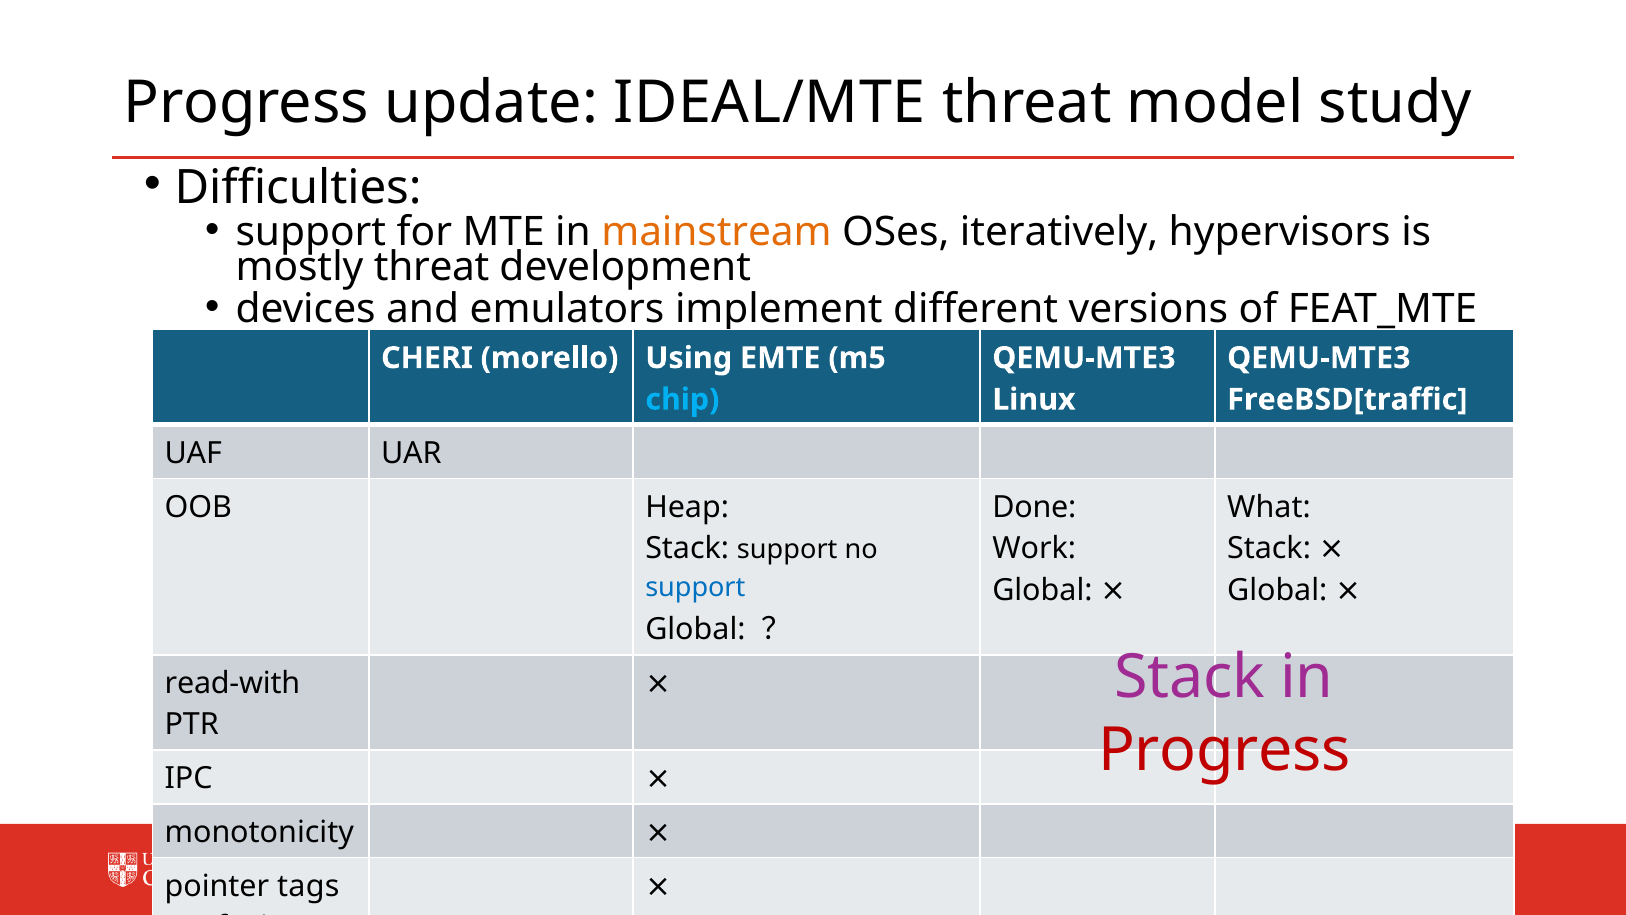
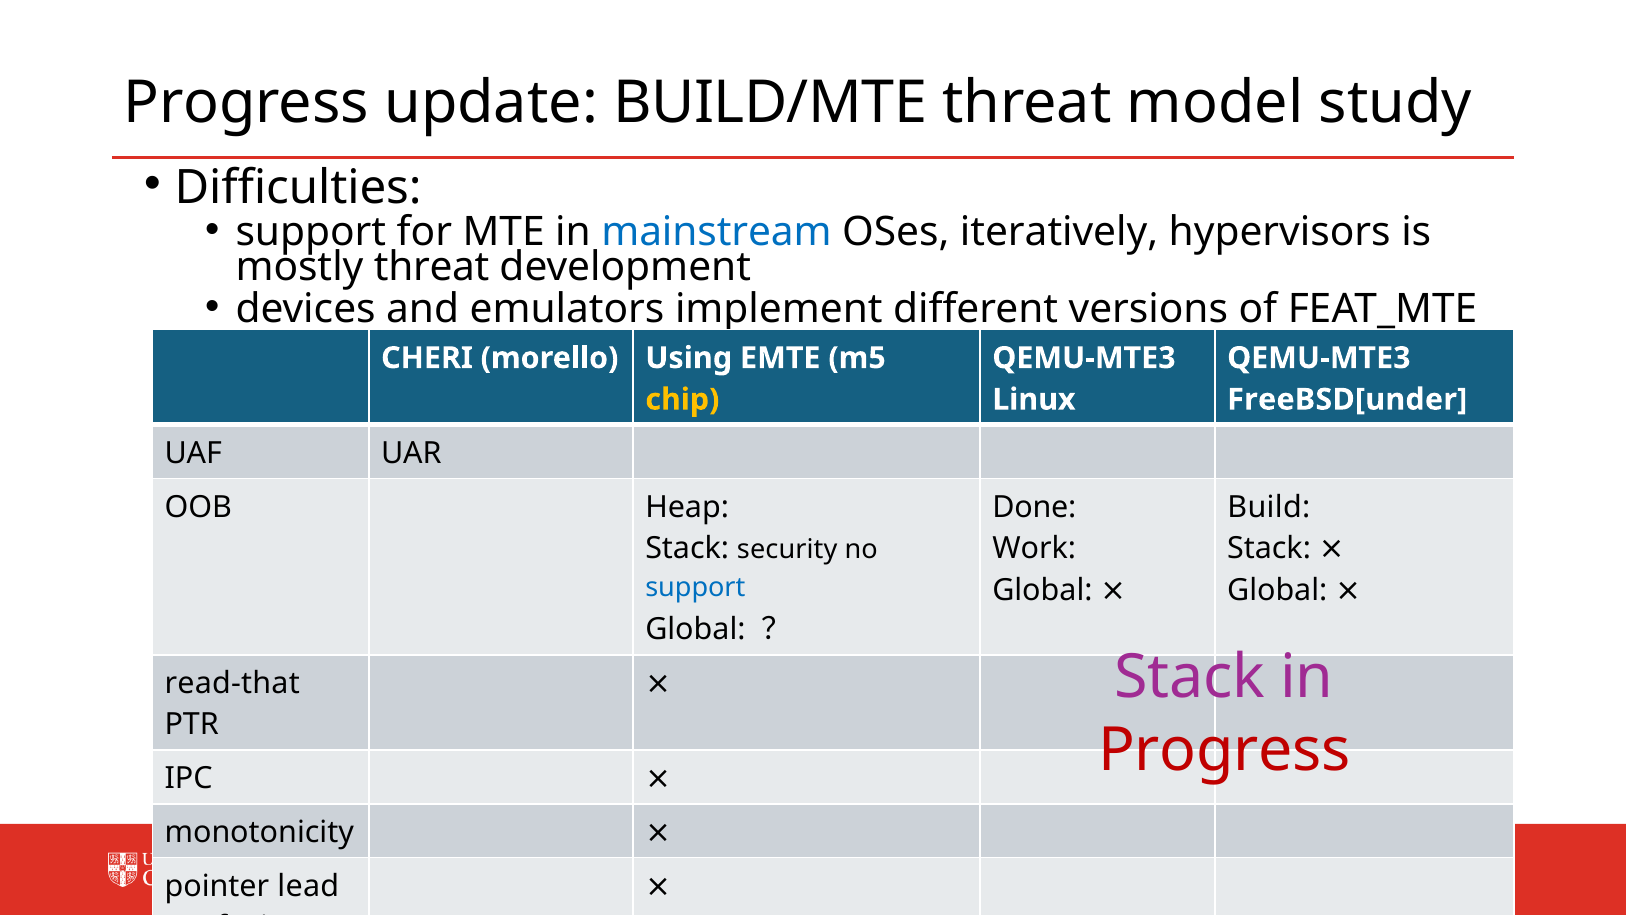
IDEAL/MTE: IDEAL/MTE -> BUILD/MTE
mainstream colour: orange -> blue
chip colour: light blue -> yellow
FreeBSD[traffic: FreeBSD[traffic -> FreeBSD[under
What: What -> Build
Stack support: support -> security
read-with: read-with -> read-that
tags: tags -> lead
